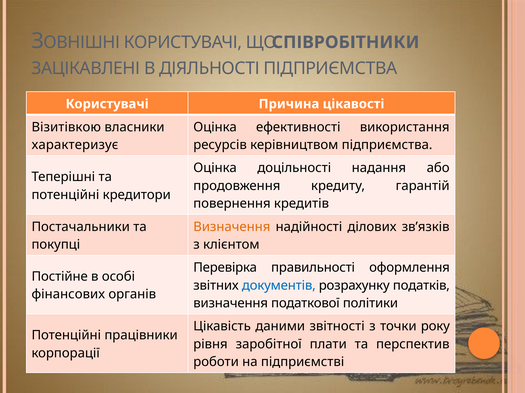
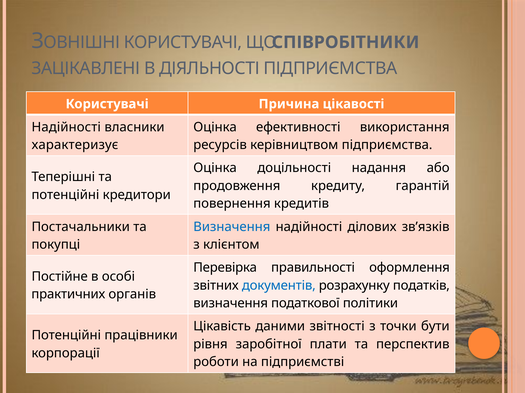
Візитівкою at (66, 127): Візитівкою -> Надійності
Визначення at (232, 227) colour: orange -> blue
фінансових: фінансових -> практичних
року: року -> бути
